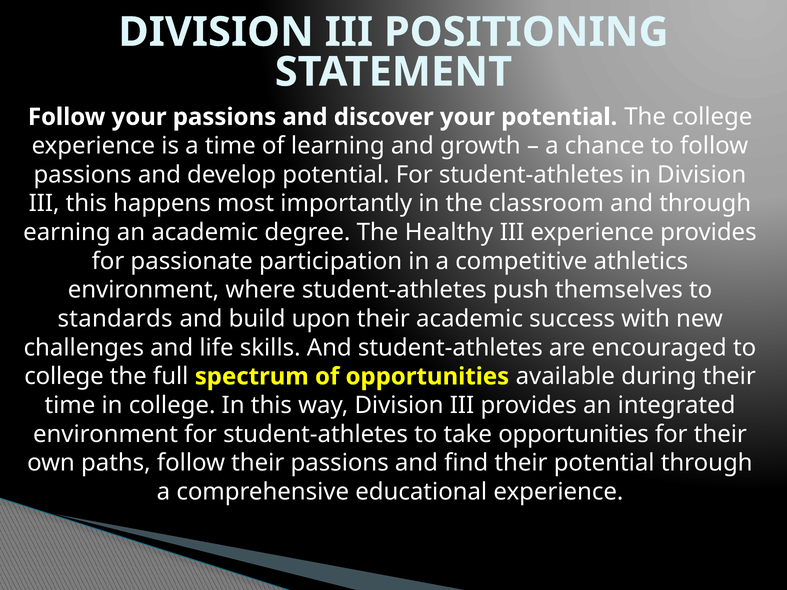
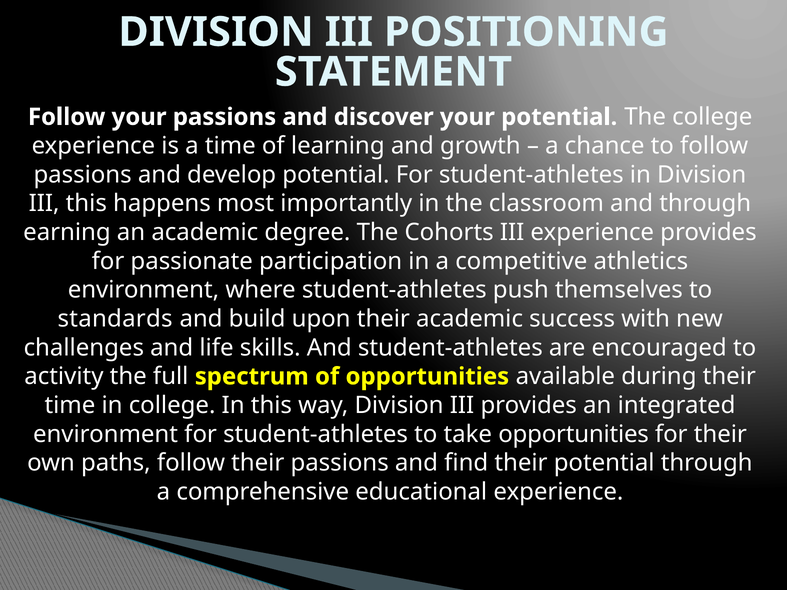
Healthy: Healthy -> Cohorts
college at (64, 377): college -> activity
